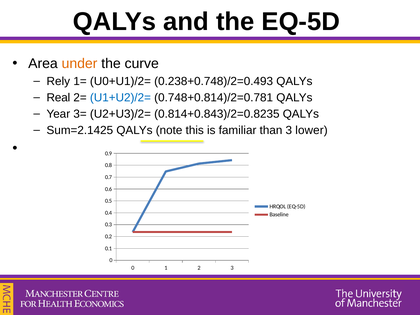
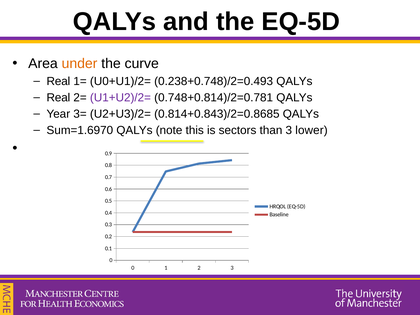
Rely at (58, 81): Rely -> Real
U1+U2)/2= colour: blue -> purple
0.814+0.843)/2=0.8235: 0.814+0.843)/2=0.8235 -> 0.814+0.843)/2=0.8685
Sum=2.1425: Sum=2.1425 -> Sum=1.6970
familiar: familiar -> sectors
